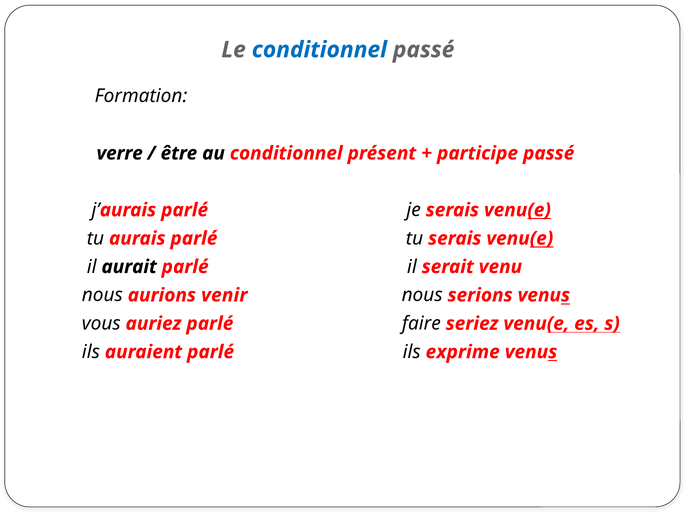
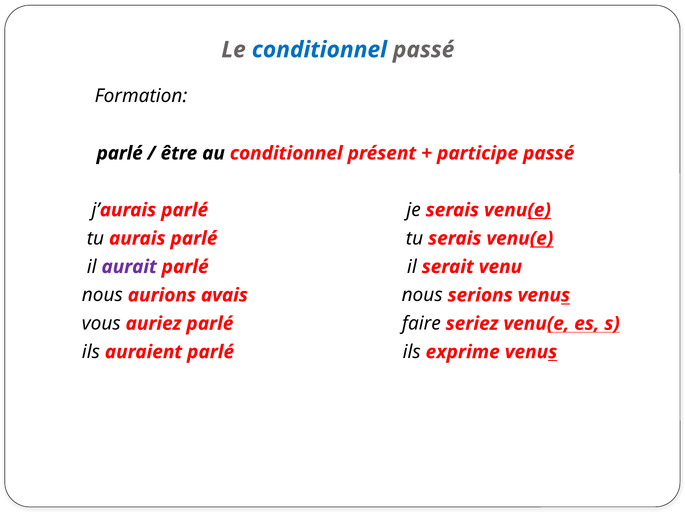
verre at (120, 153): verre -> parlé
aurait colour: black -> purple
venir: venir -> avais
